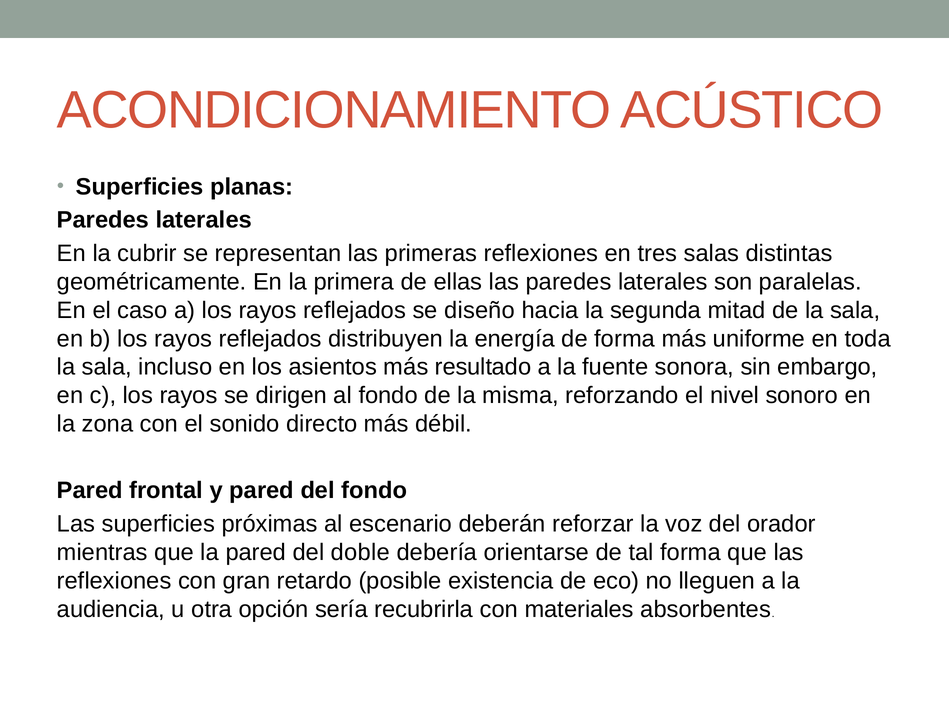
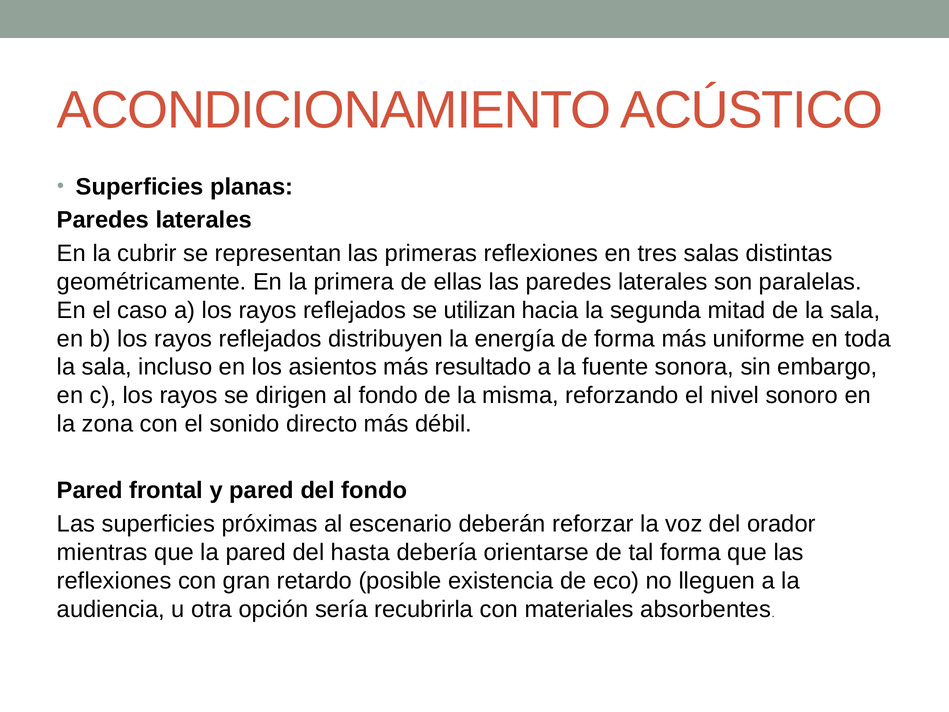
diseño: diseño -> utilizan
doble: doble -> hasta
